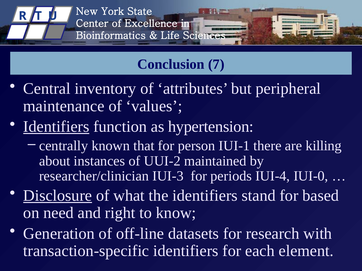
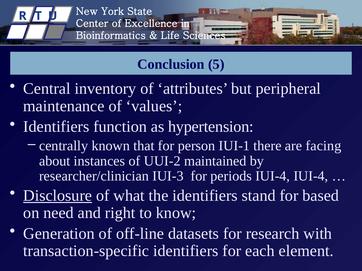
7: 7 -> 5
Identifiers at (56, 127) underline: present -> none
killing: killing -> facing
IUI-4 IUI-0: IUI-0 -> IUI-4
